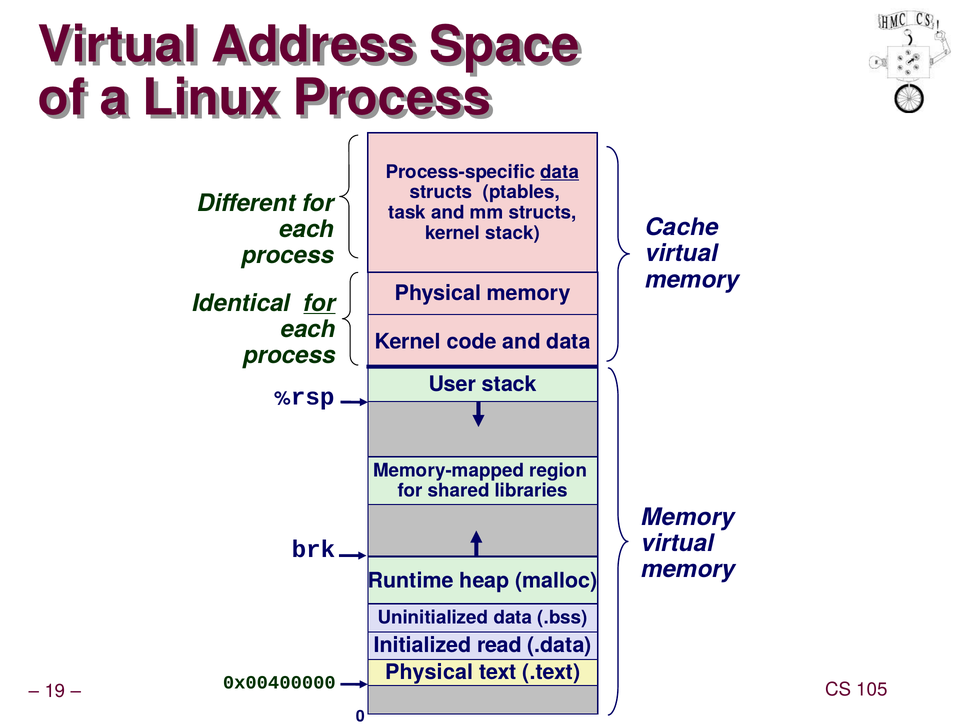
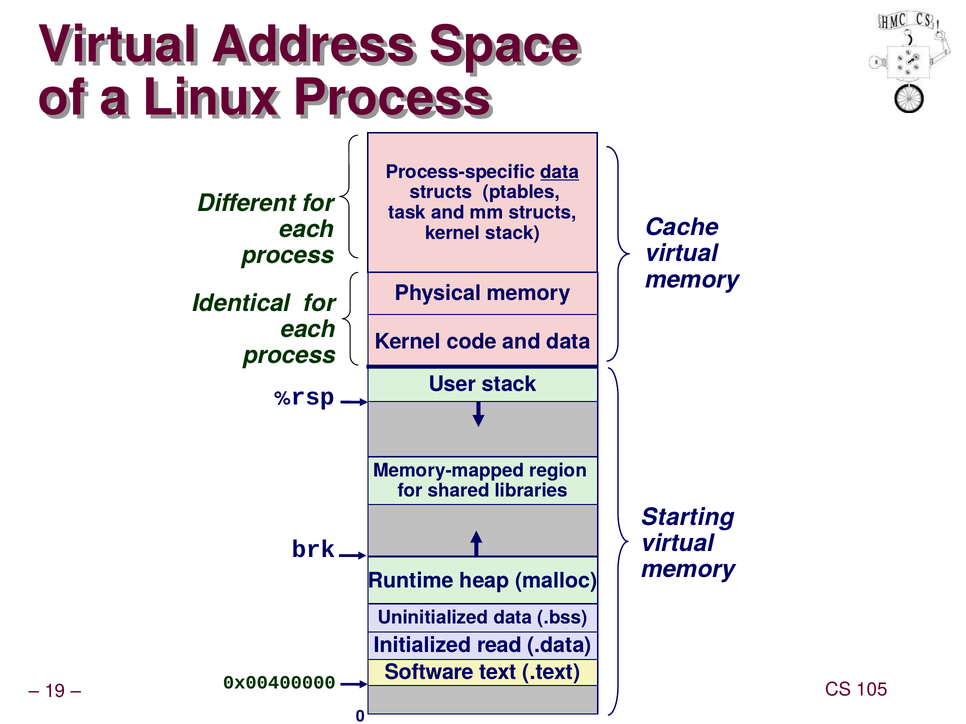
for at (319, 303) underline: present -> none
Memory at (688, 518): Memory -> Starting
Physical at (429, 673): Physical -> Software
